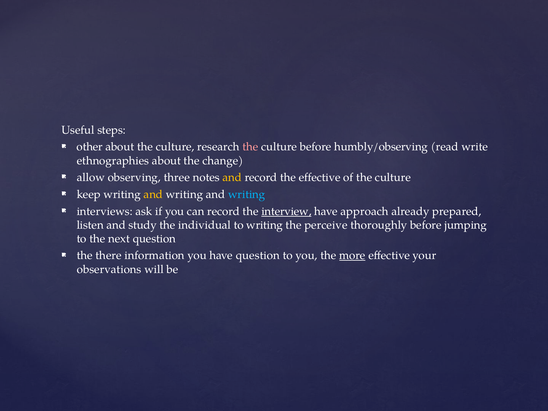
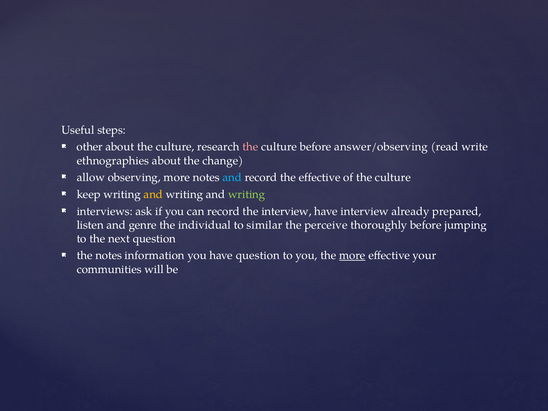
humbly/observing: humbly/observing -> answer/observing
observing three: three -> more
and at (232, 177) colour: yellow -> light blue
writing at (247, 194) colour: light blue -> light green
interview at (286, 211) underline: present -> none
have approach: approach -> interview
study: study -> genre
to writing: writing -> similar
the there: there -> notes
observations: observations -> communities
